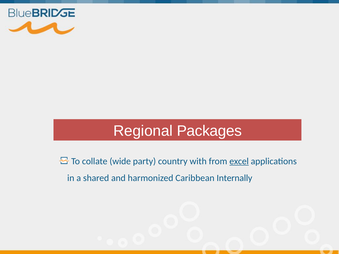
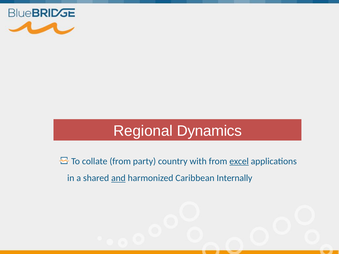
Packages: Packages -> Dynamics
collate wide: wide -> from
and underline: none -> present
